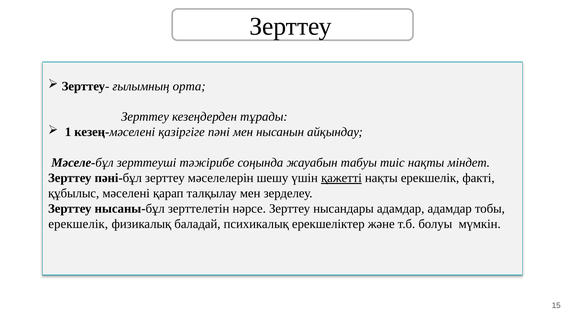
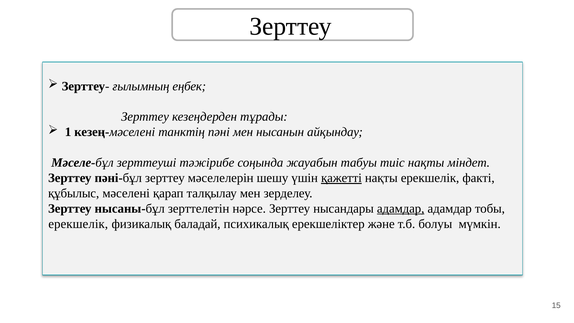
орта: орта -> еңбек
қазіргіге: қазіргіге -> танктің
адамдар at (401, 209) underline: none -> present
